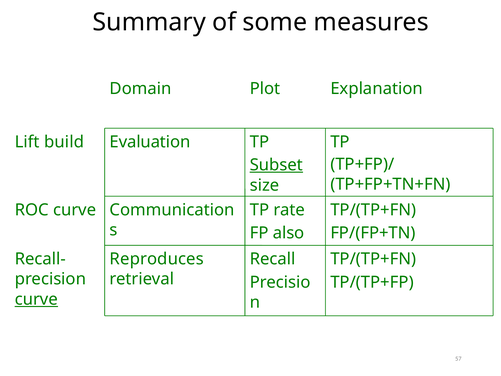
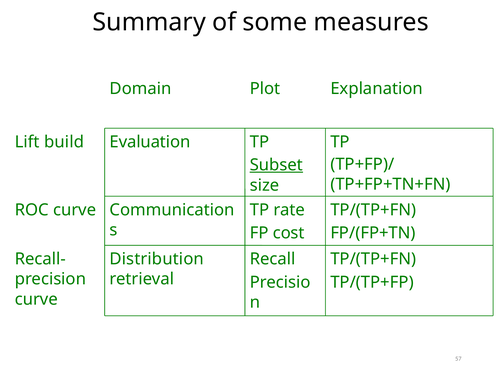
also: also -> cost
Reproduces: Reproduces -> Distribution
curve at (36, 299) underline: present -> none
